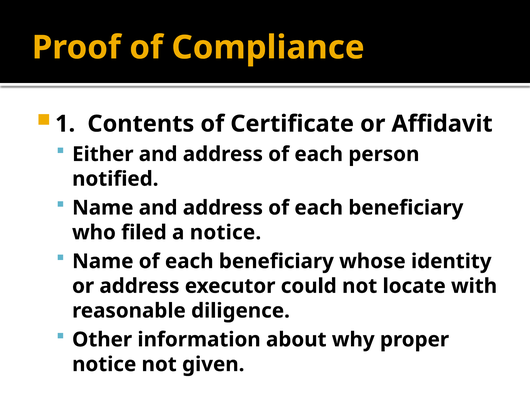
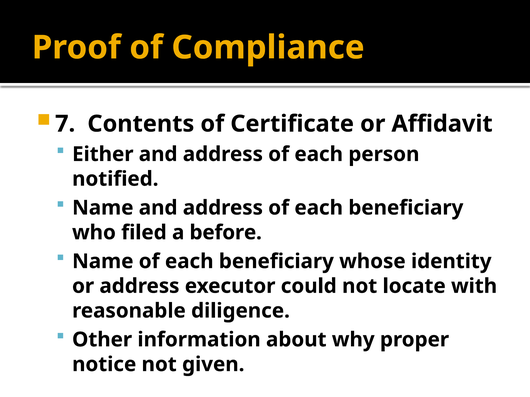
1: 1 -> 7
a notice: notice -> before
